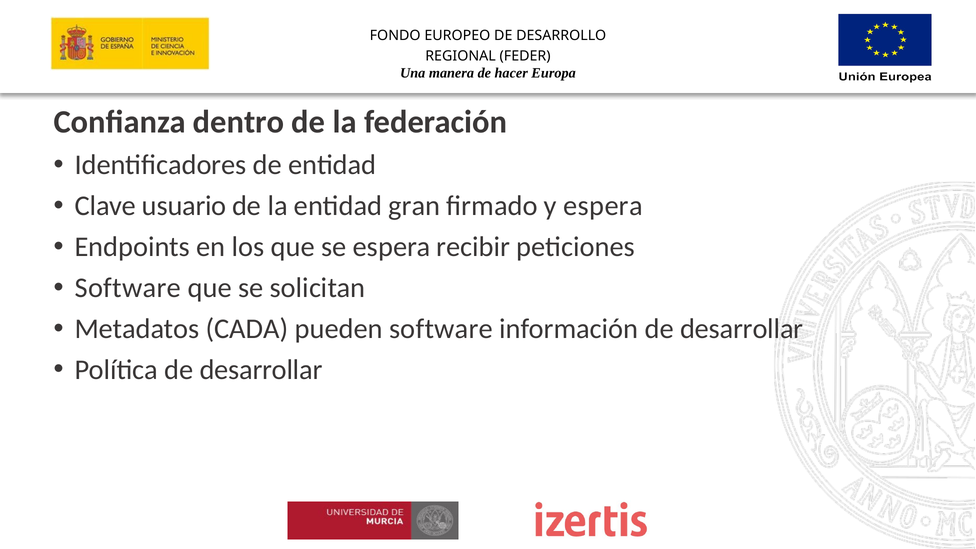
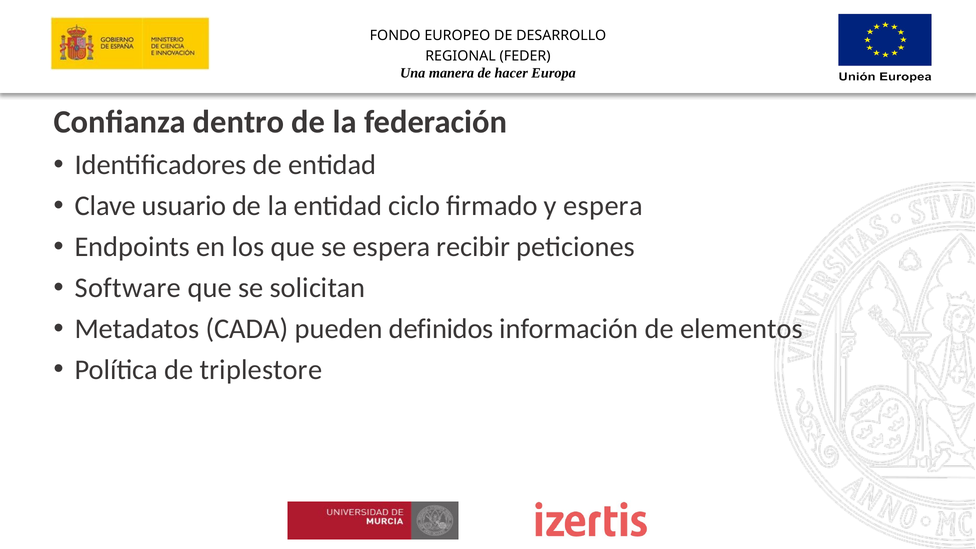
gran: gran -> ciclo
pueden software: software -> definidos
información de desarrollar: desarrollar -> elementos
Política de desarrollar: desarrollar -> triplestore
